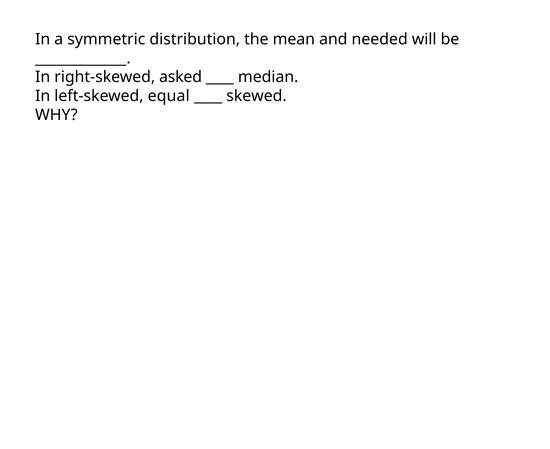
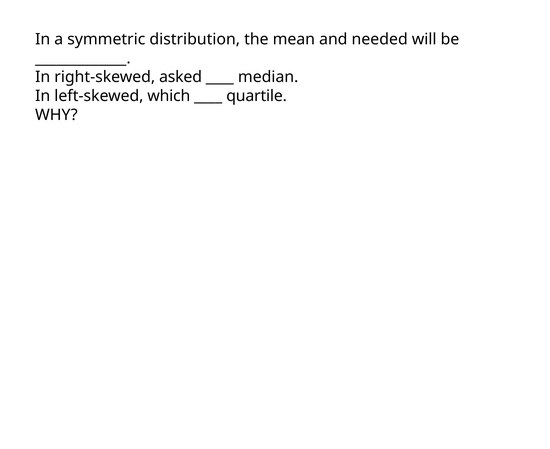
equal: equal -> which
skewed: skewed -> quartile
